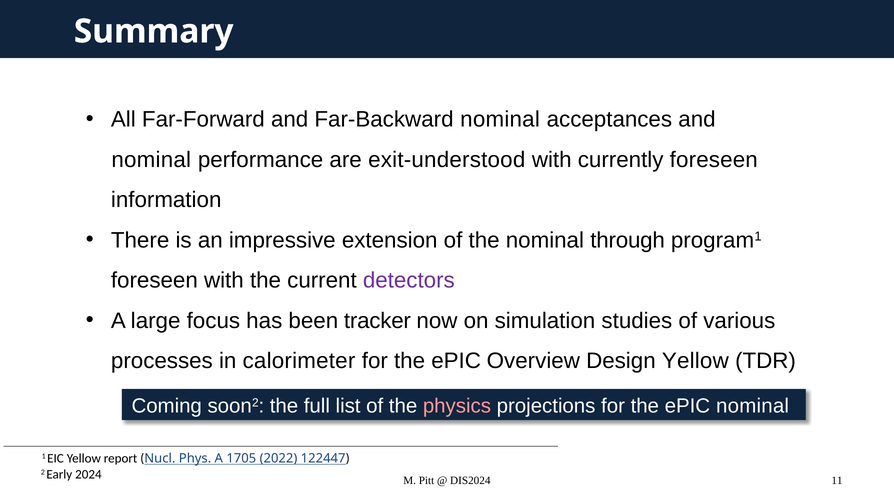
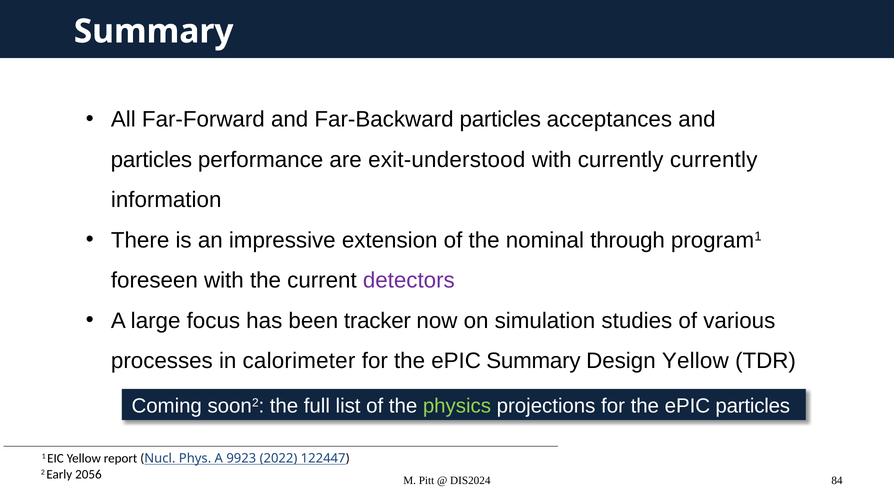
Far-Backward nominal: nominal -> particles
nominal at (151, 160): nominal -> particles
currently foreseen: foreseen -> currently
ePIC Overview: Overview -> Summary
physics colour: pink -> light green
ePIC nominal: nominal -> particles
1705: 1705 -> 9923
2024: 2024 -> 2056
11: 11 -> 84
